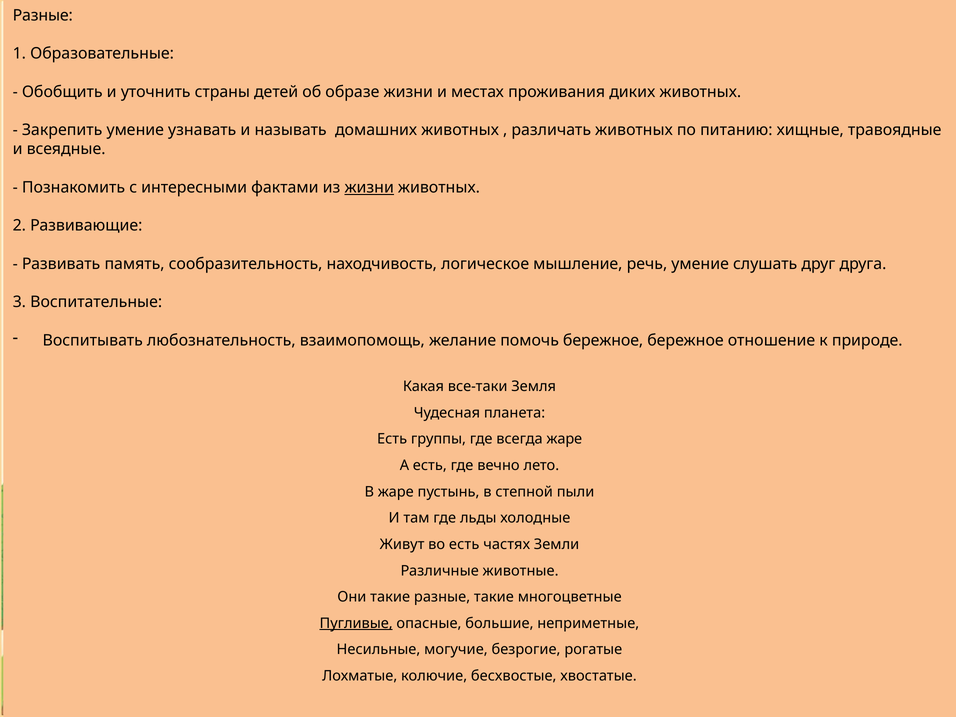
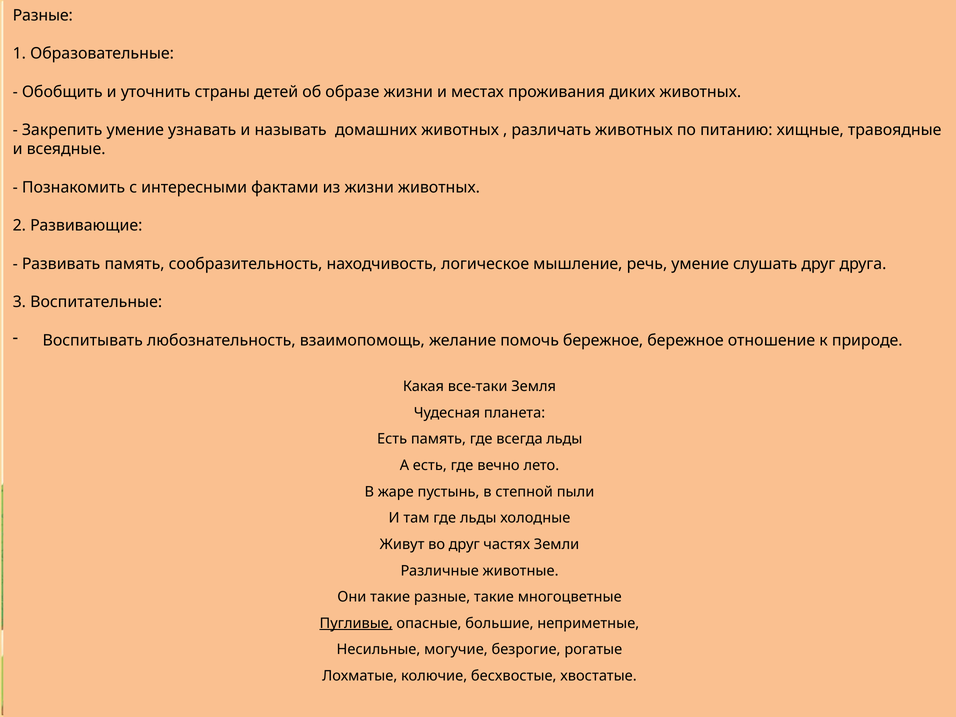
жизни at (369, 187) underline: present -> none
Есть группы: группы -> память
всегда жаре: жаре -> льды
во есть: есть -> друг
